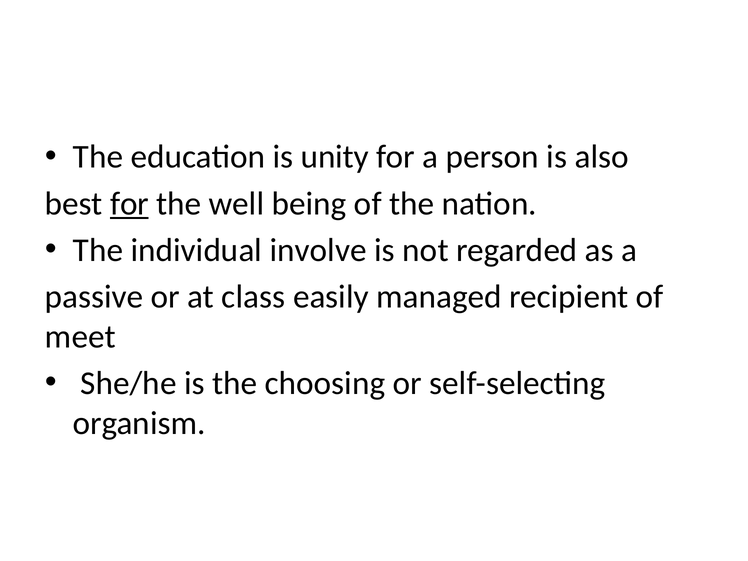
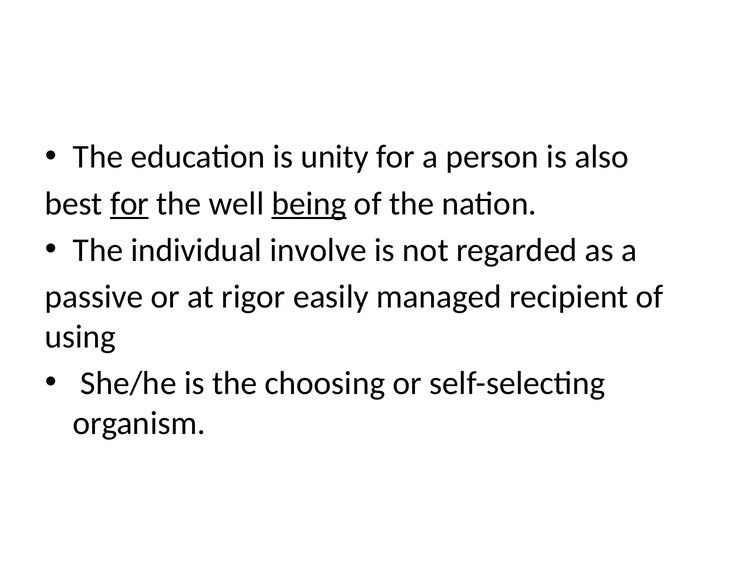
being underline: none -> present
class: class -> rigor
meet: meet -> using
